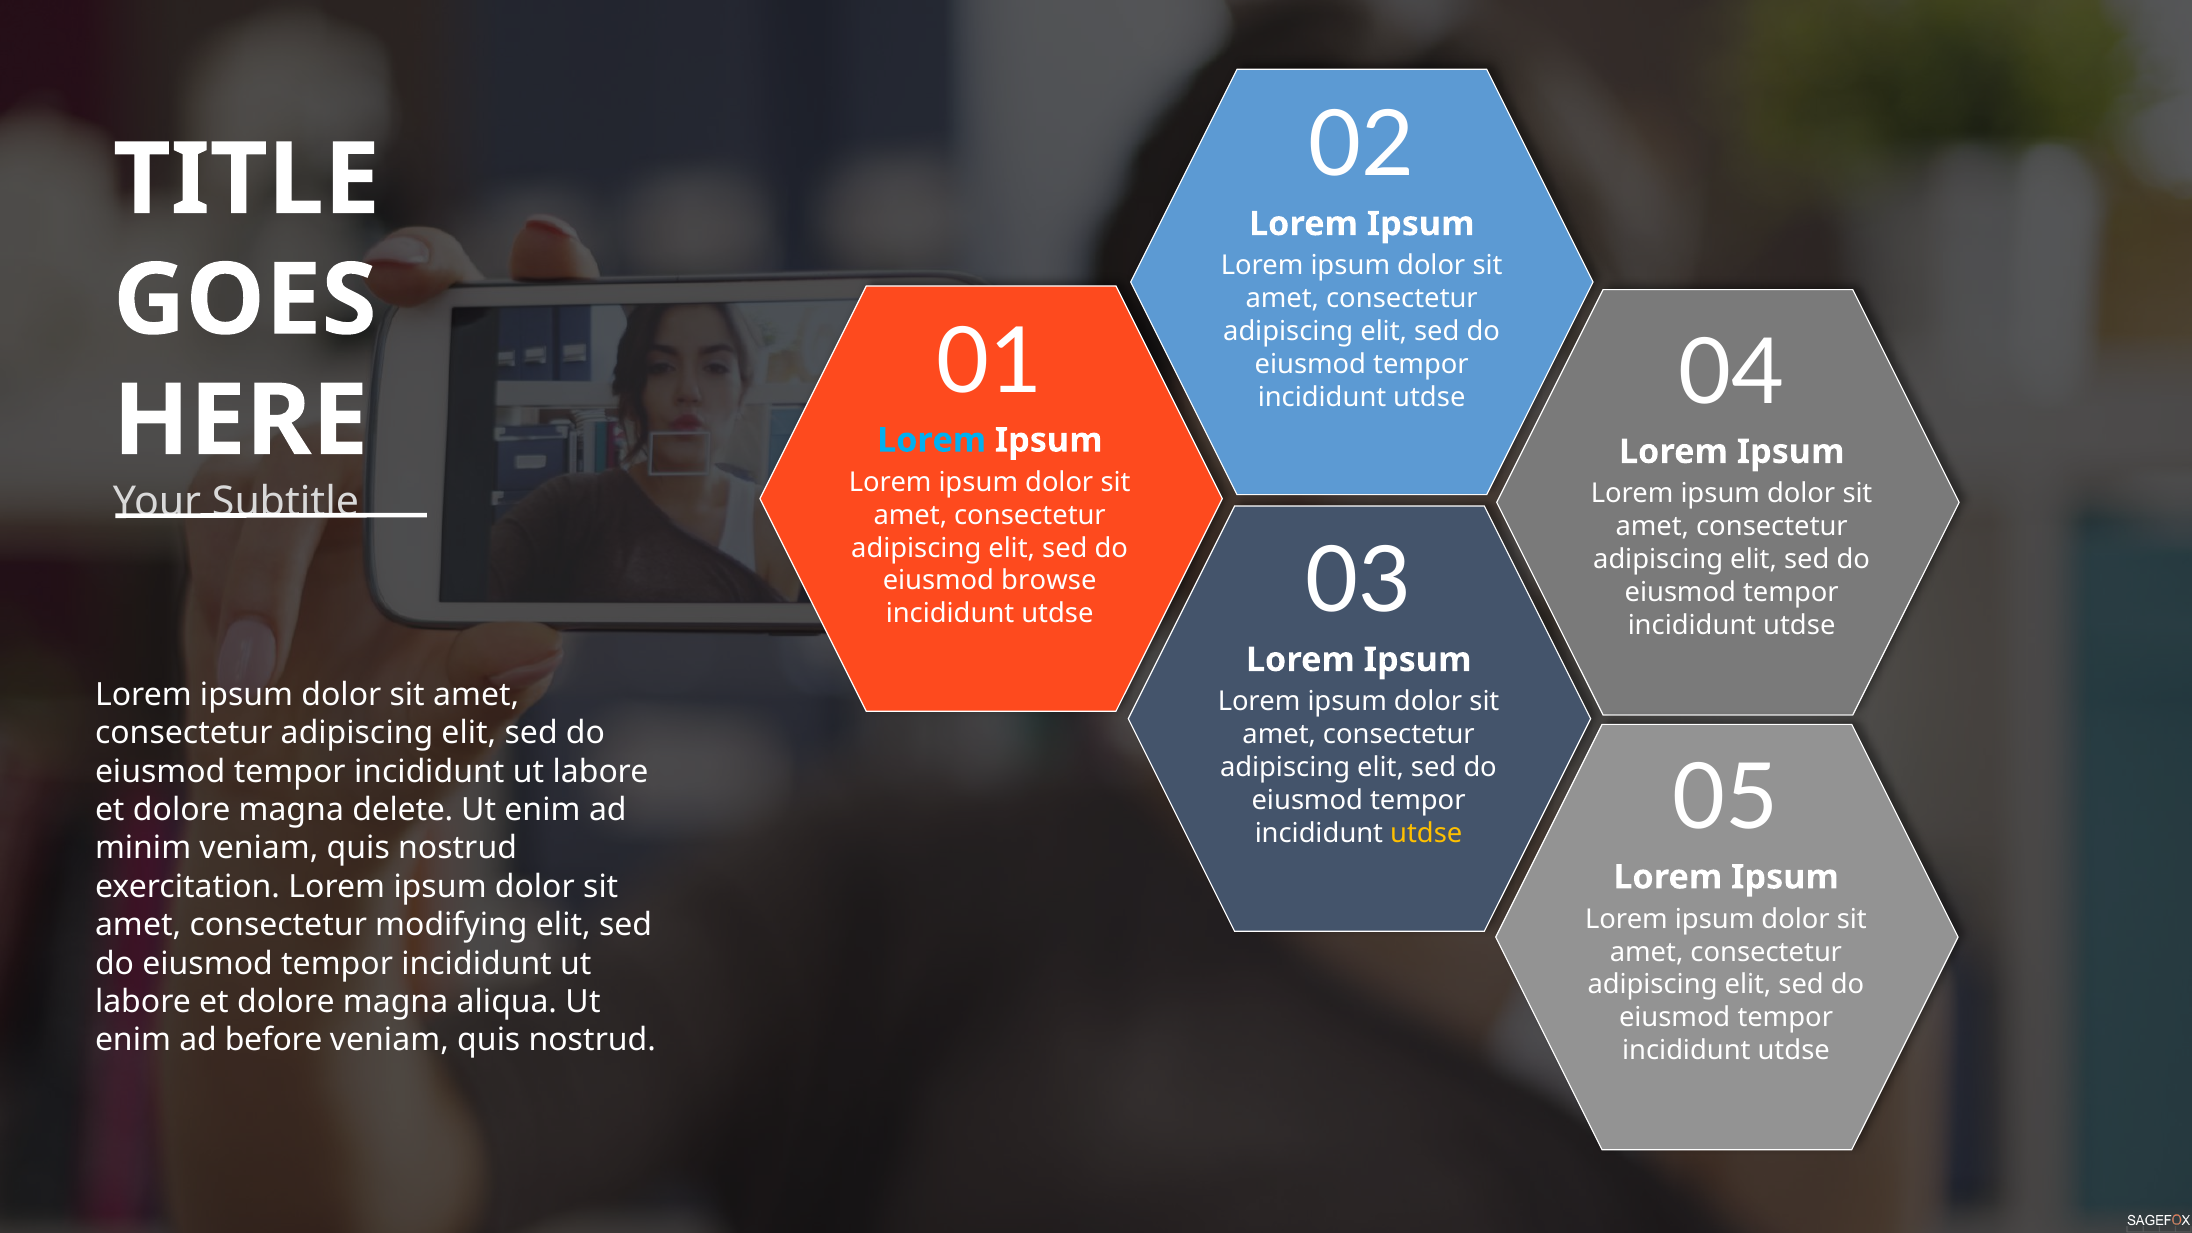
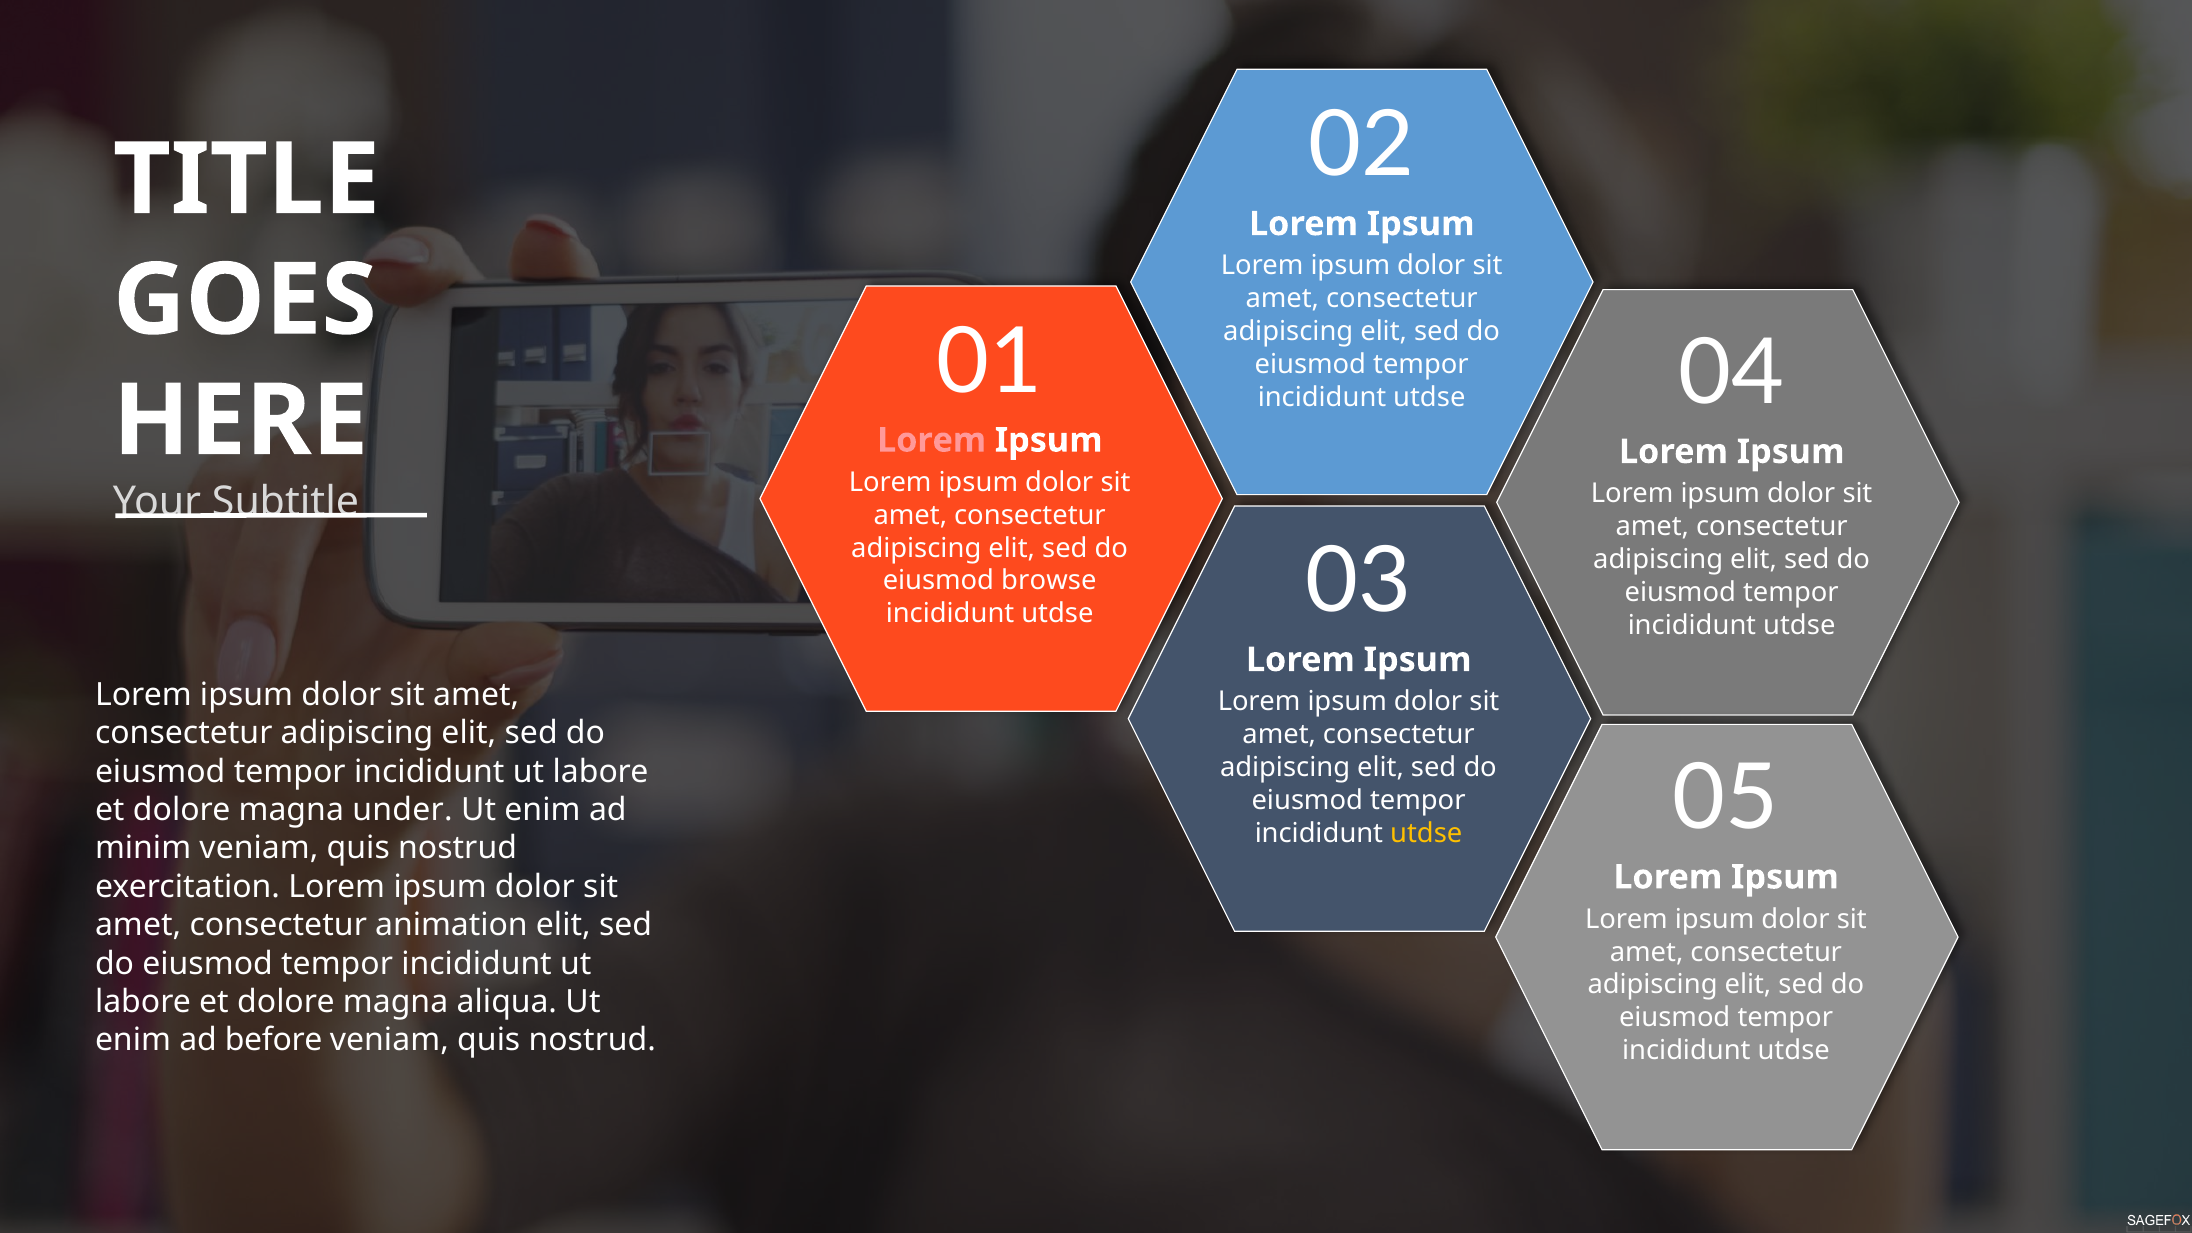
Lorem at (932, 440) colour: light blue -> pink
delete: delete -> under
modifying: modifying -> animation
